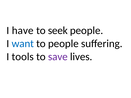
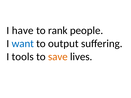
seek: seek -> rank
to people: people -> output
save colour: purple -> orange
